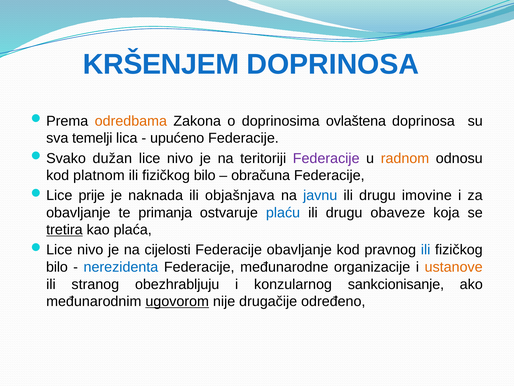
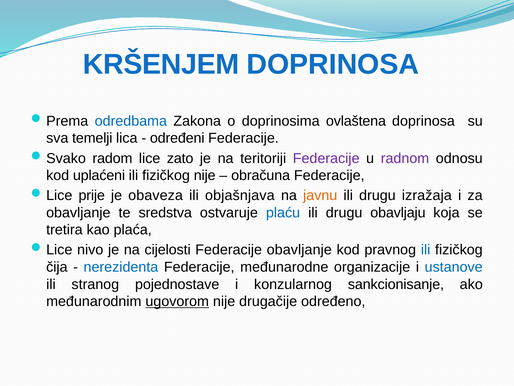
odredbama colour: orange -> blue
upućeno: upućeno -> određeni
dužan: dužan -> radom
lice nivo: nivo -> zato
radnom colour: orange -> purple
platnom: platnom -> uplaćeni
bilo at (205, 175): bilo -> nije
naknada: naknada -> obaveza
javnu colour: blue -> orange
imovine: imovine -> izražaja
primanja: primanja -> sredstva
obaveze: obaveze -> obavljaju
tretira underline: present -> none
bilo at (57, 267): bilo -> čija
ustanove colour: orange -> blue
obezhrabljuju: obezhrabljuju -> pojednostave
